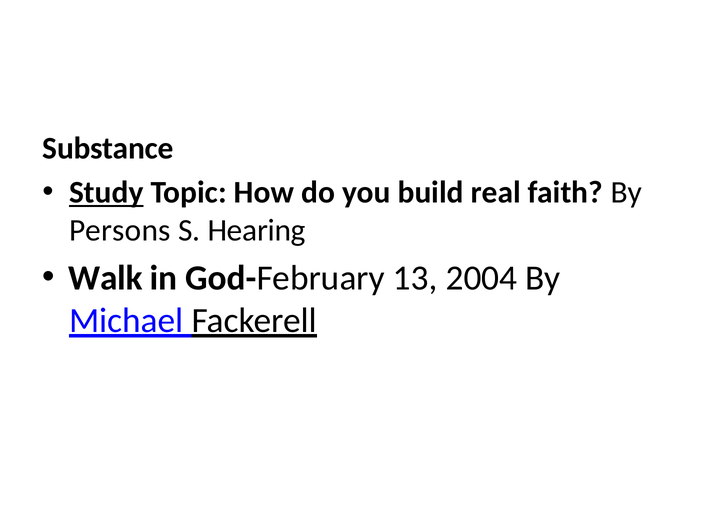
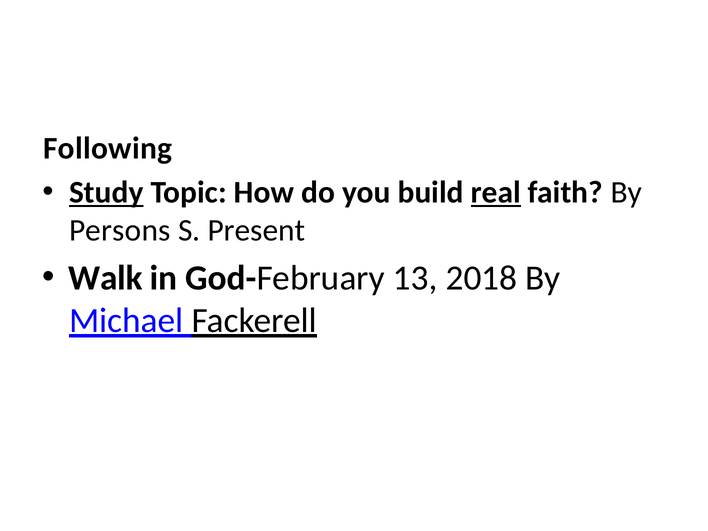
Substance: Substance -> Following
real underline: none -> present
Hearing: Hearing -> Present
2004: 2004 -> 2018
